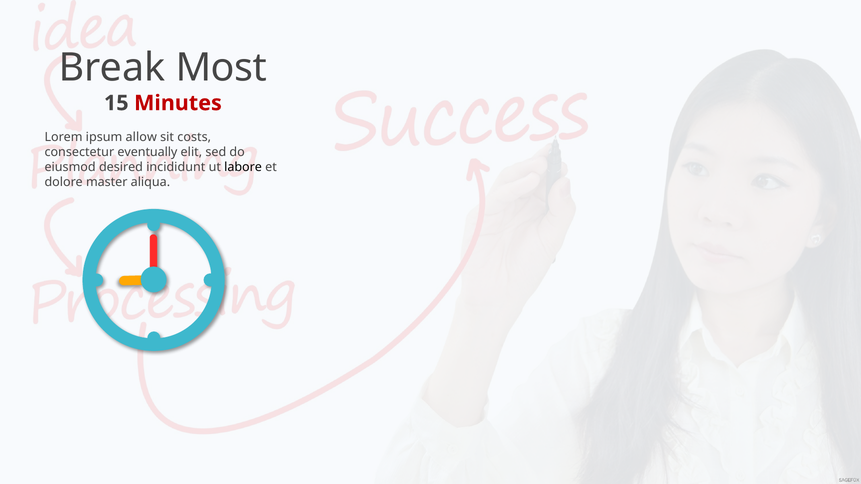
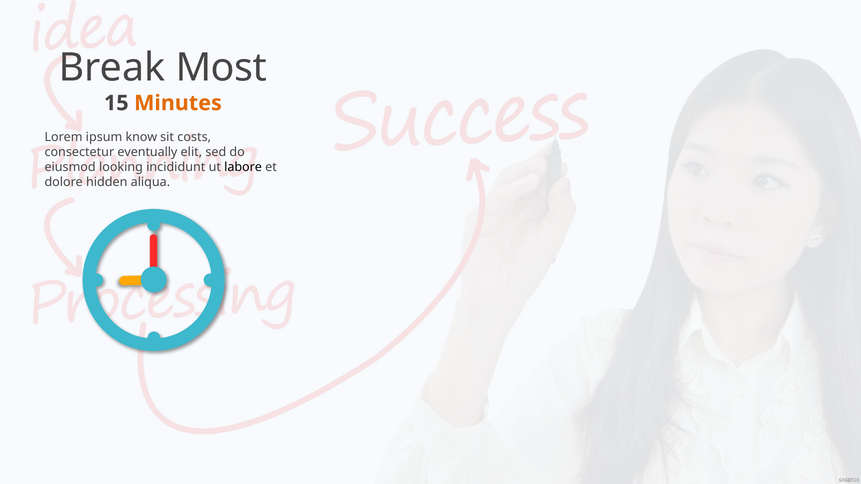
Minutes colour: red -> orange
allow: allow -> know
desired: desired -> looking
master: master -> hidden
